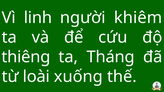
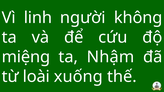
khiêm: khiêm -> không
thiêng: thiêng -> miệng
Tháng: Tháng -> Nhậm
